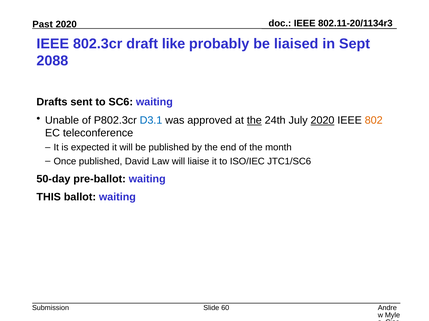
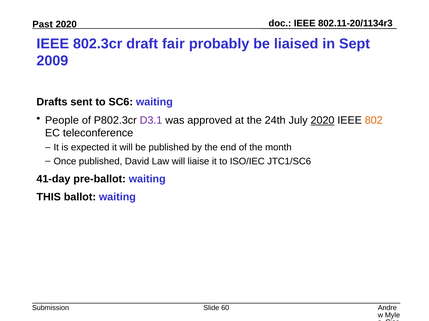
like: like -> fair
2088: 2088 -> 2009
Unable: Unable -> People
D3.1 colour: blue -> purple
the at (254, 121) underline: present -> none
50-day: 50-day -> 41-day
